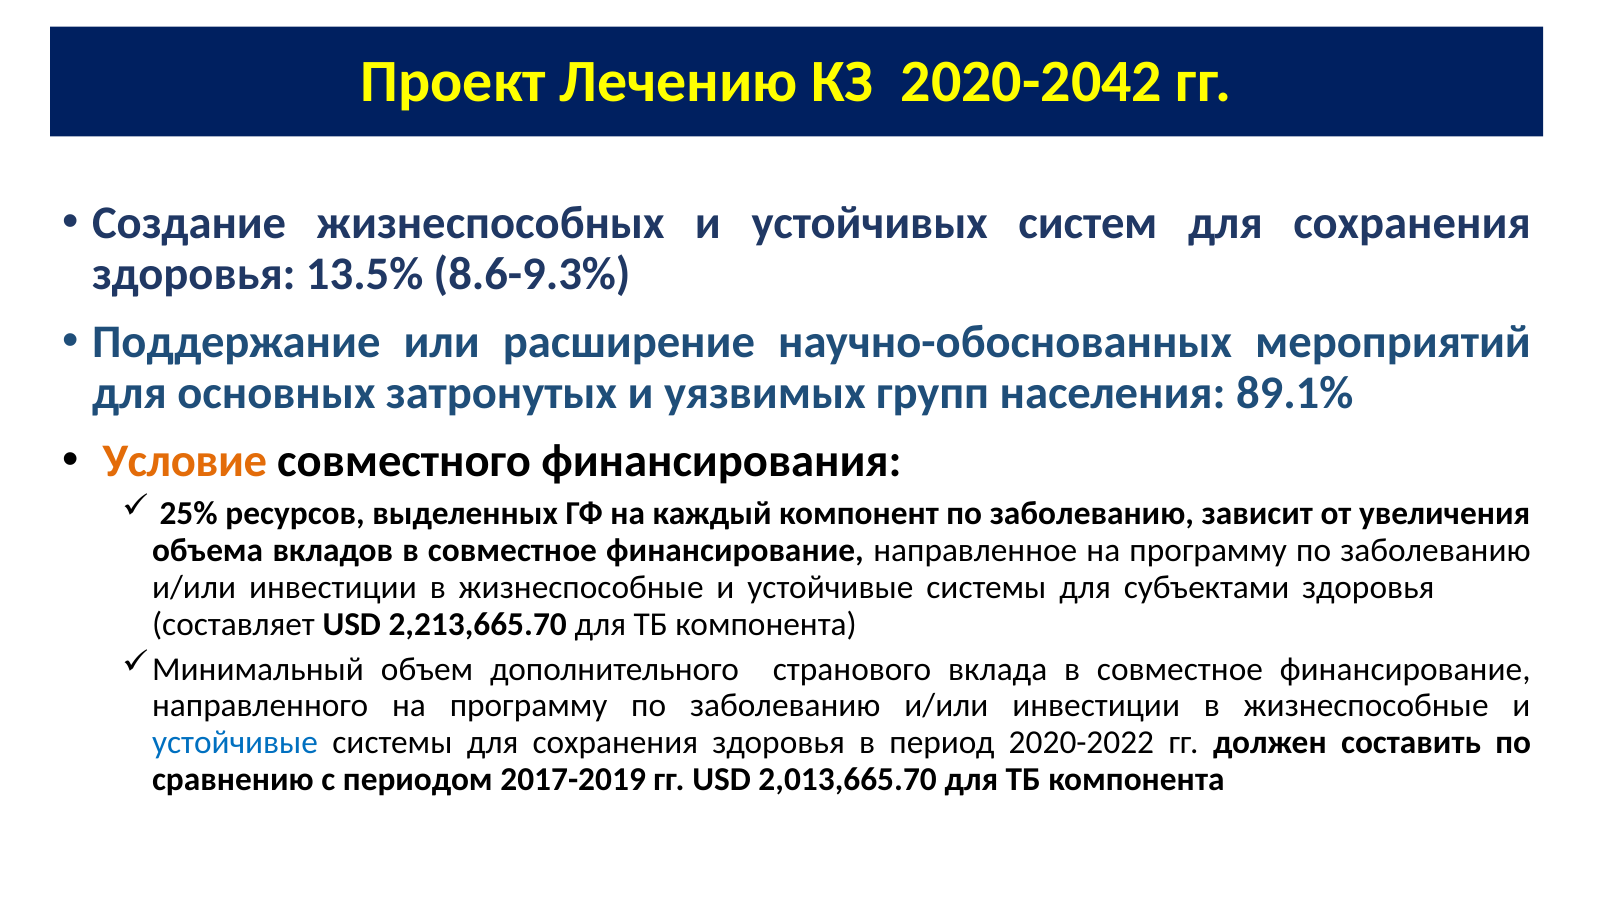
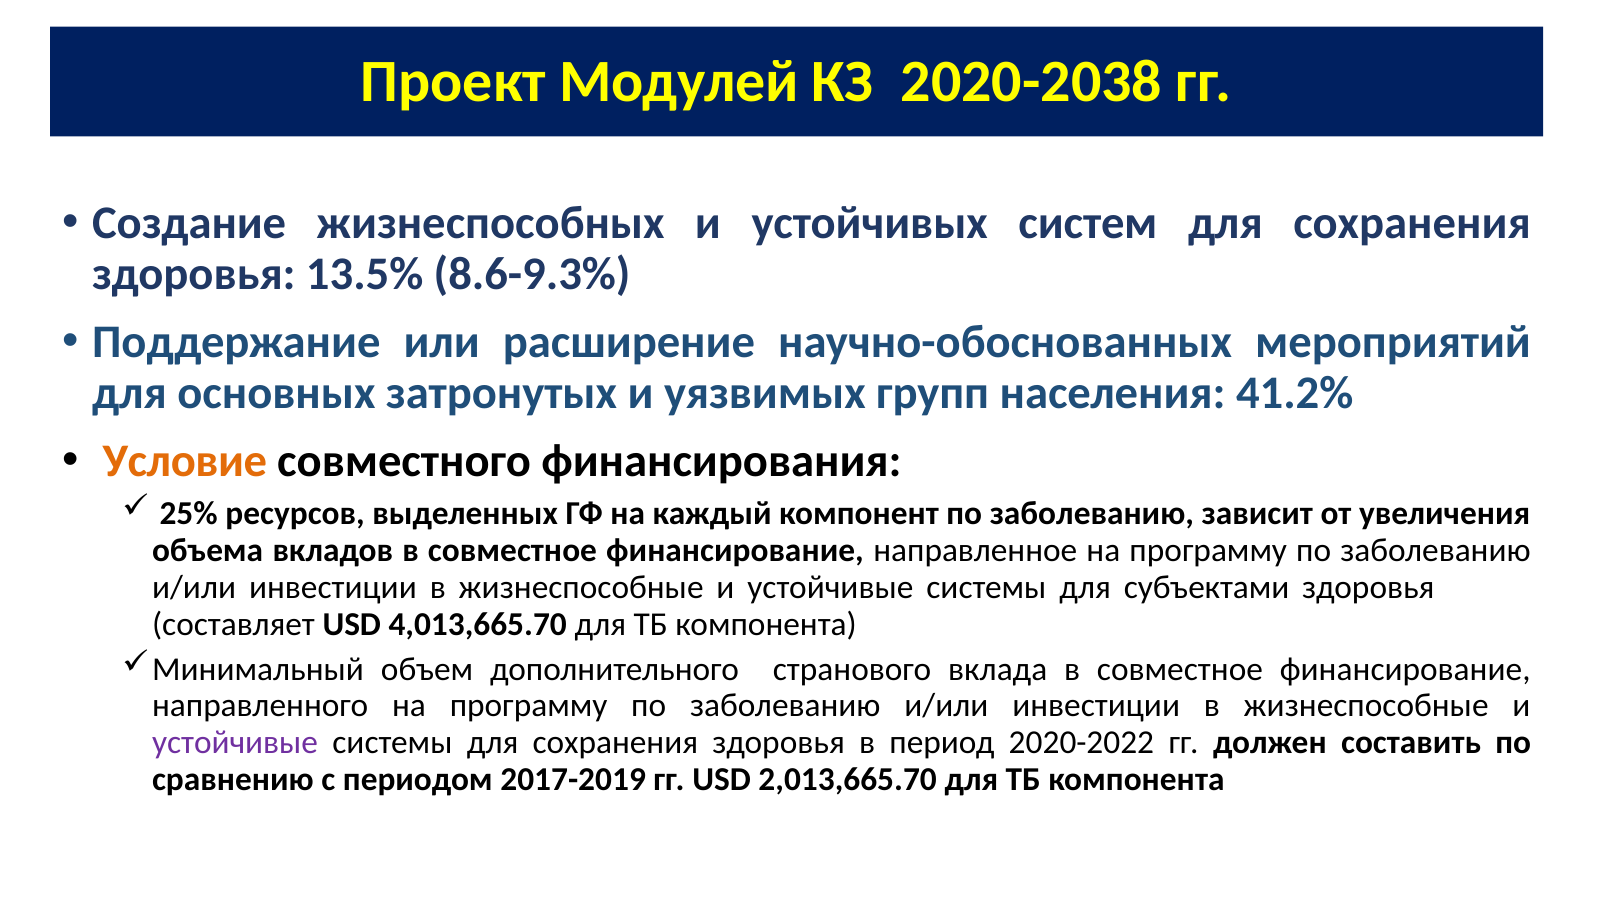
Лечению: Лечению -> Модулей
2020-2042: 2020-2042 -> 2020-2038
89.1%: 89.1% -> 41.2%
2,213,665.70: 2,213,665.70 -> 4,013,665.70
устойчивые at (235, 743) colour: blue -> purple
